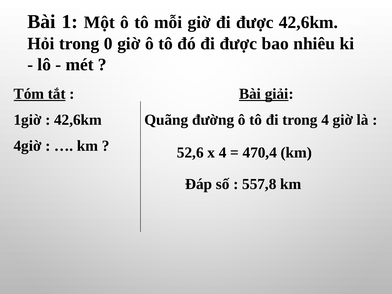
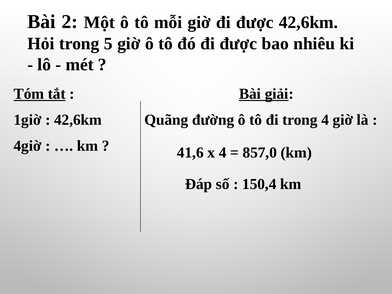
1: 1 -> 2
0: 0 -> 5
52,6: 52,6 -> 41,6
470,4: 470,4 -> 857,0
557,8: 557,8 -> 150,4
